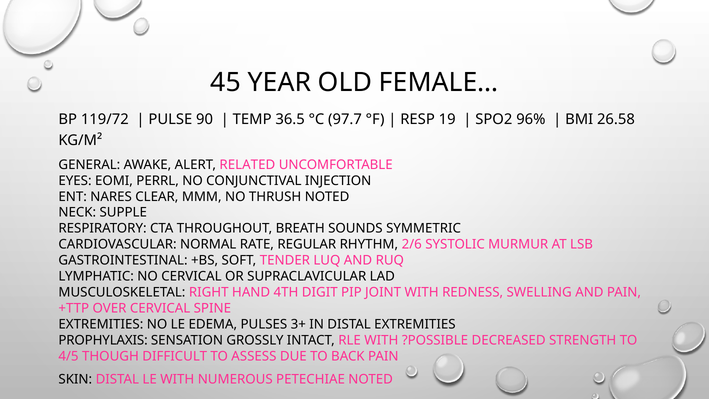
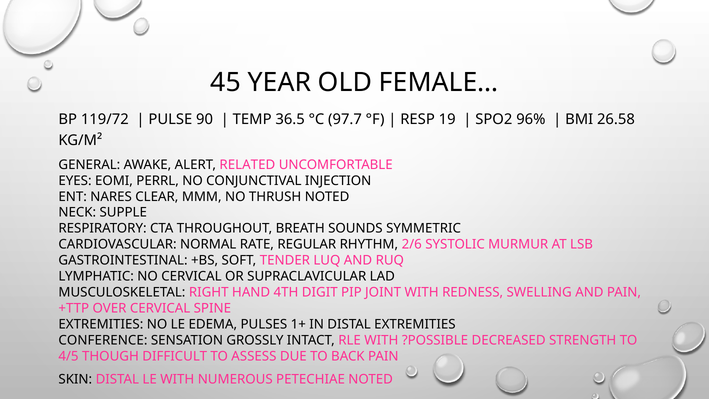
3+: 3+ -> 1+
PROPHYLAXIS: PROPHYLAXIS -> CONFERENCE
